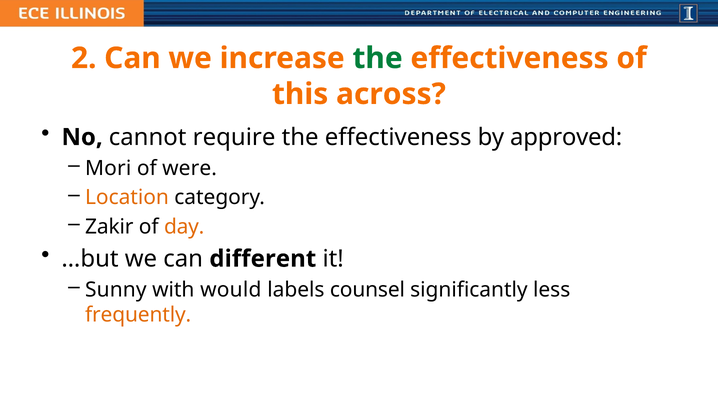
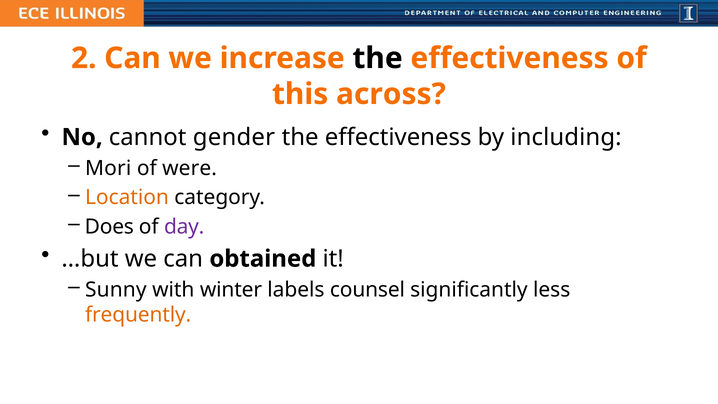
the at (378, 58) colour: green -> black
require: require -> gender
approved: approved -> including
Zakir: Zakir -> Does
day colour: orange -> purple
different: different -> obtained
would: would -> winter
